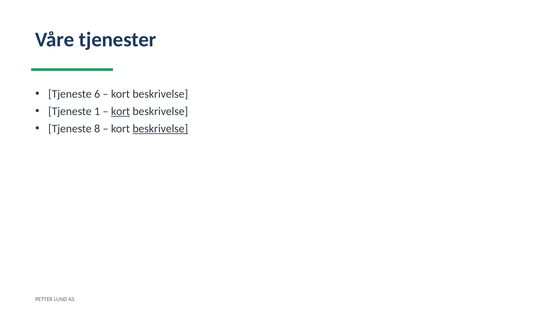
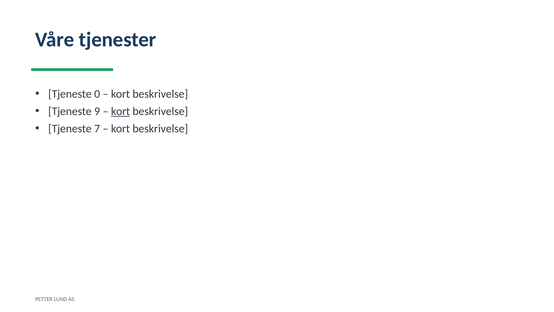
6: 6 -> 0
1: 1 -> 9
8: 8 -> 7
beskrivelse at (160, 128) underline: present -> none
